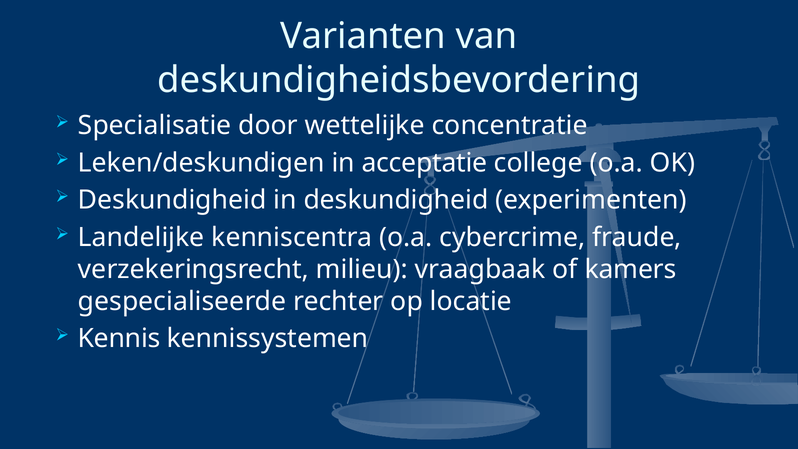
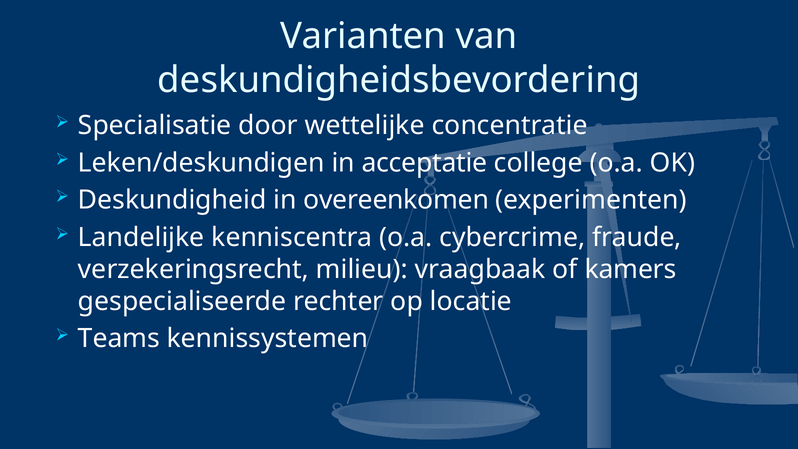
in deskundigheid: deskundigheid -> overeenkomen
Kennis: Kennis -> Teams
